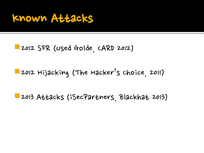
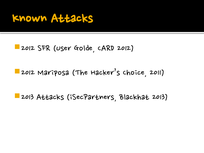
Used: Used -> User
Hijacking: Hijacking -> Mariposa
